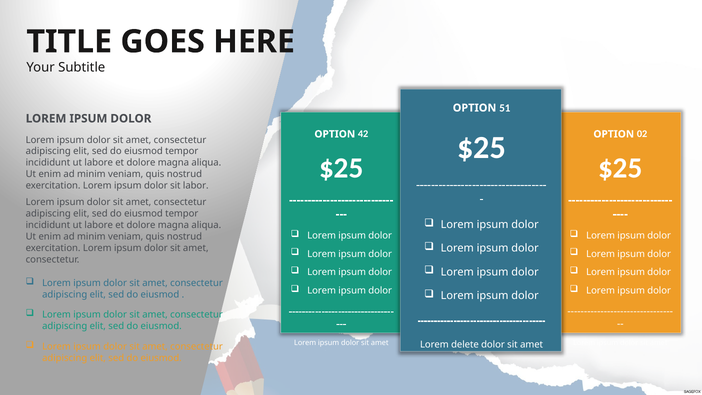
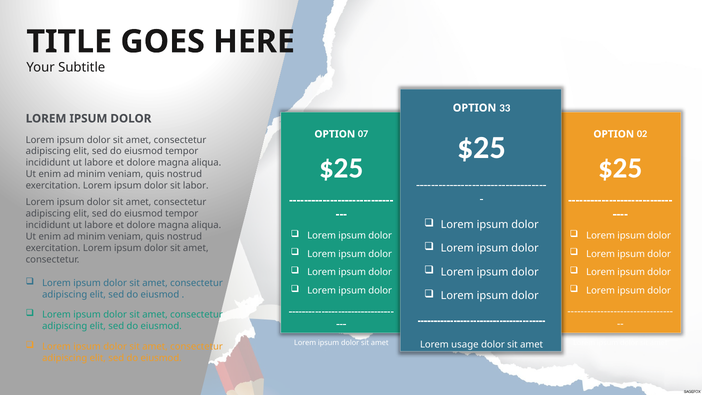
51: 51 -> 33
42: 42 -> 07
delete: delete -> usage
